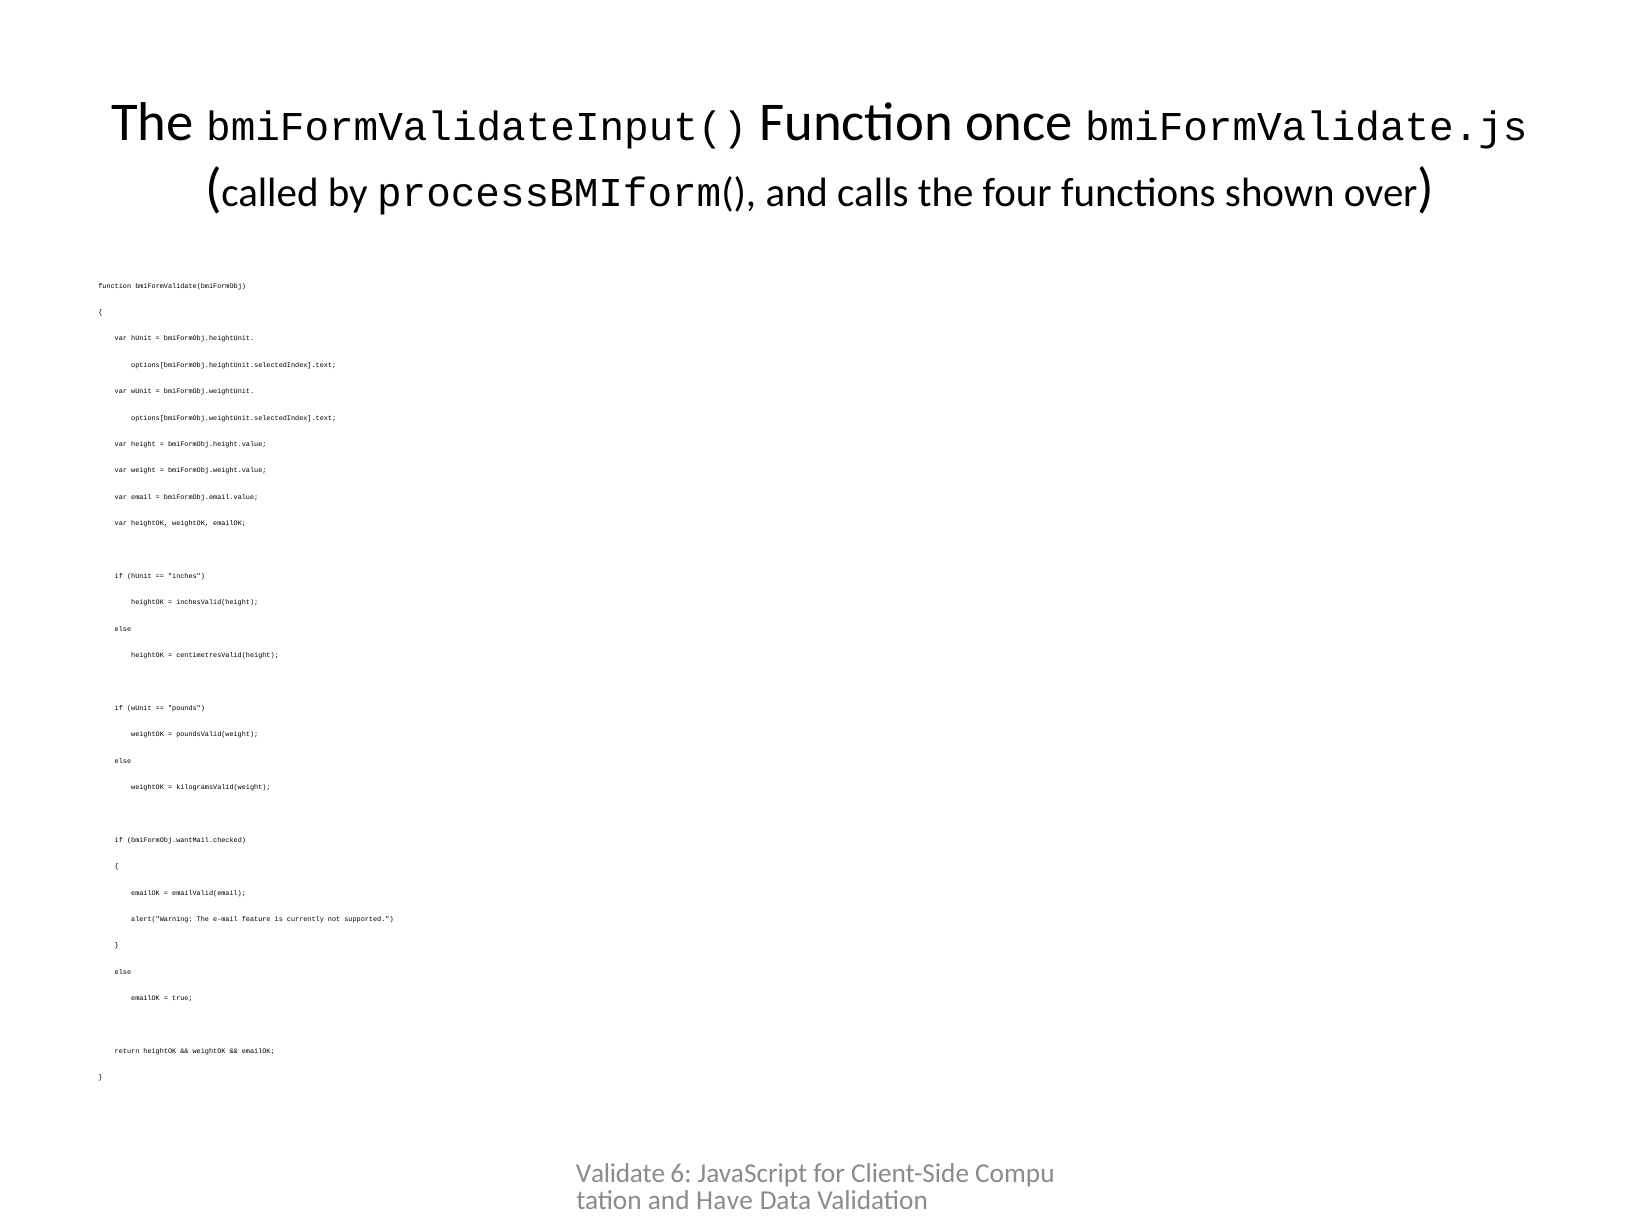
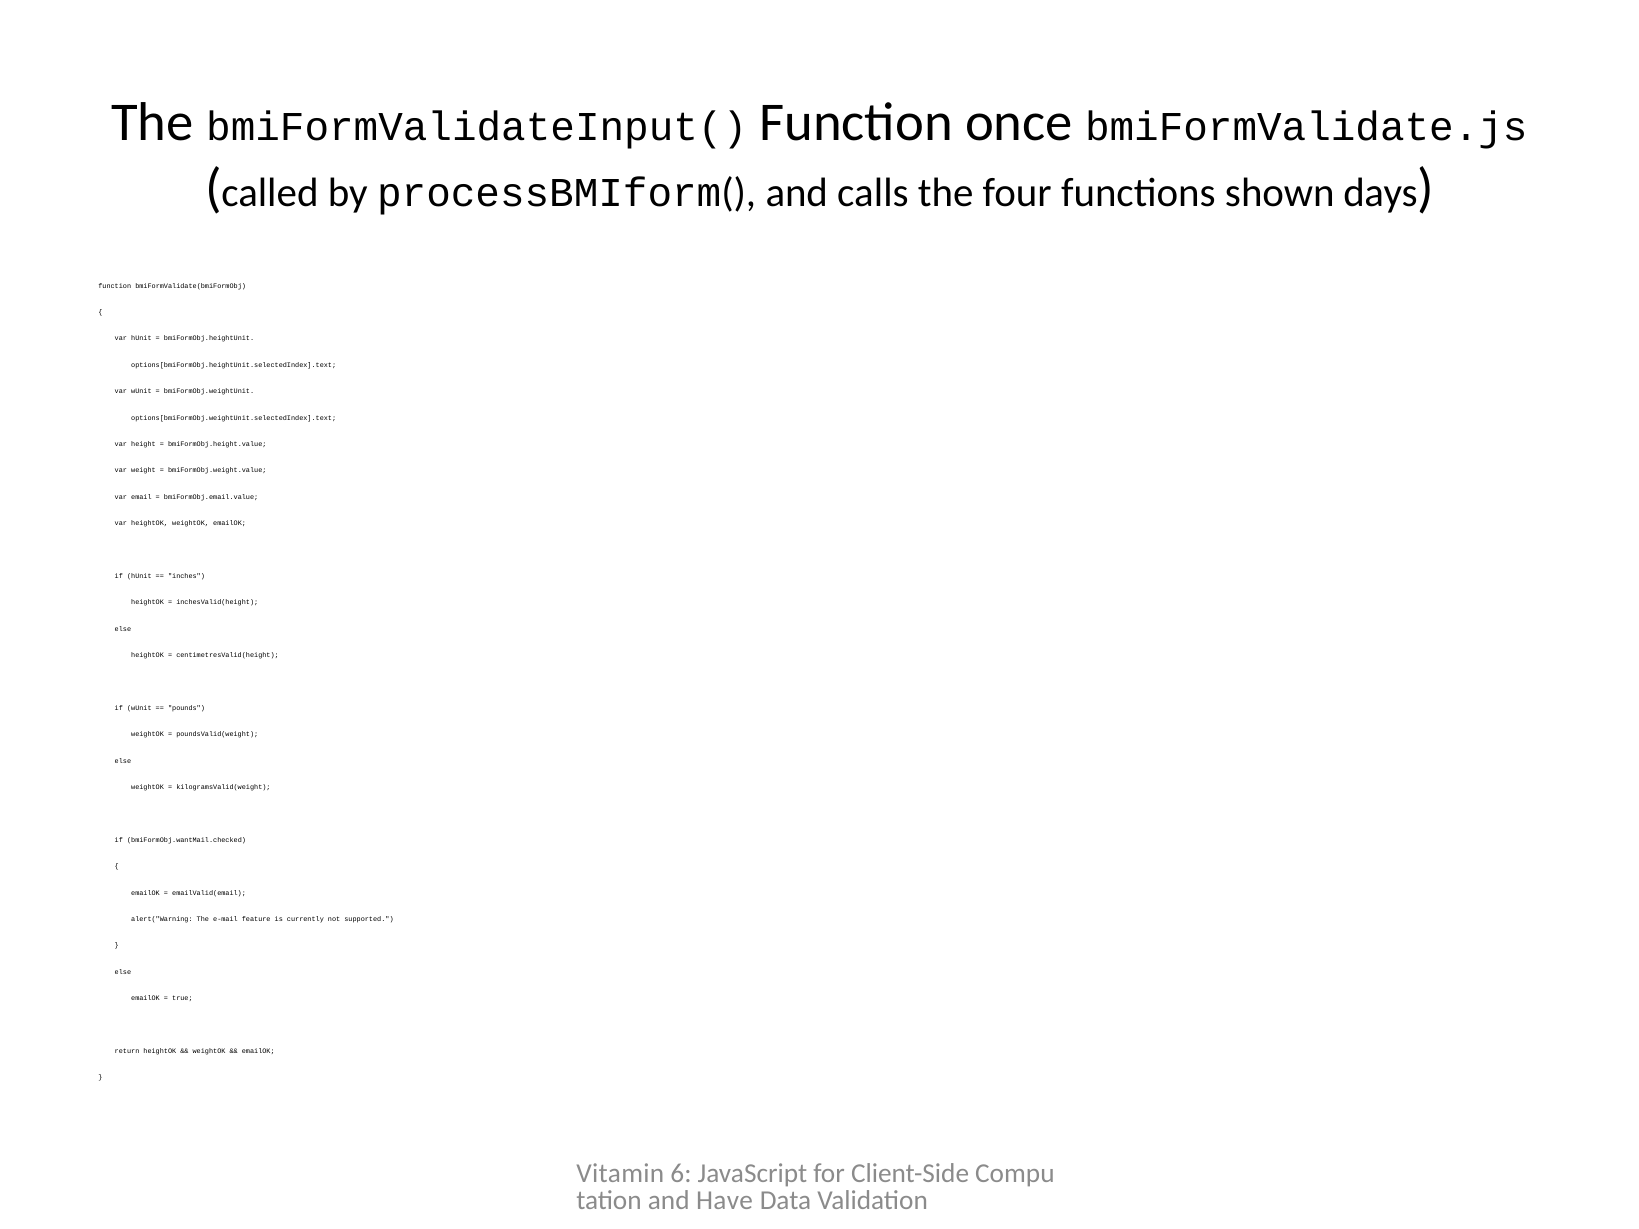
over: over -> days
Validate: Validate -> Vitamin
